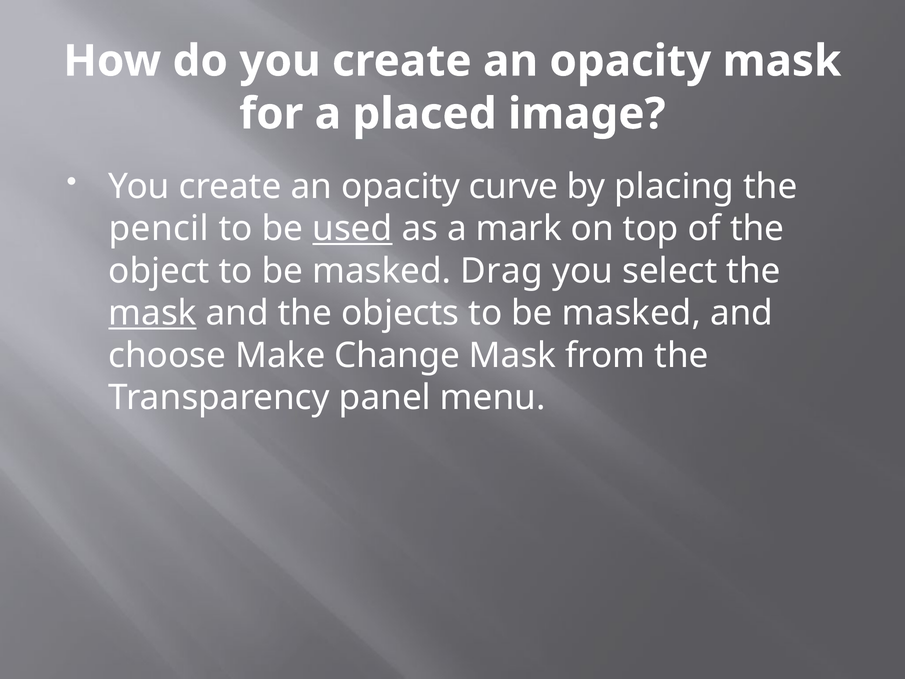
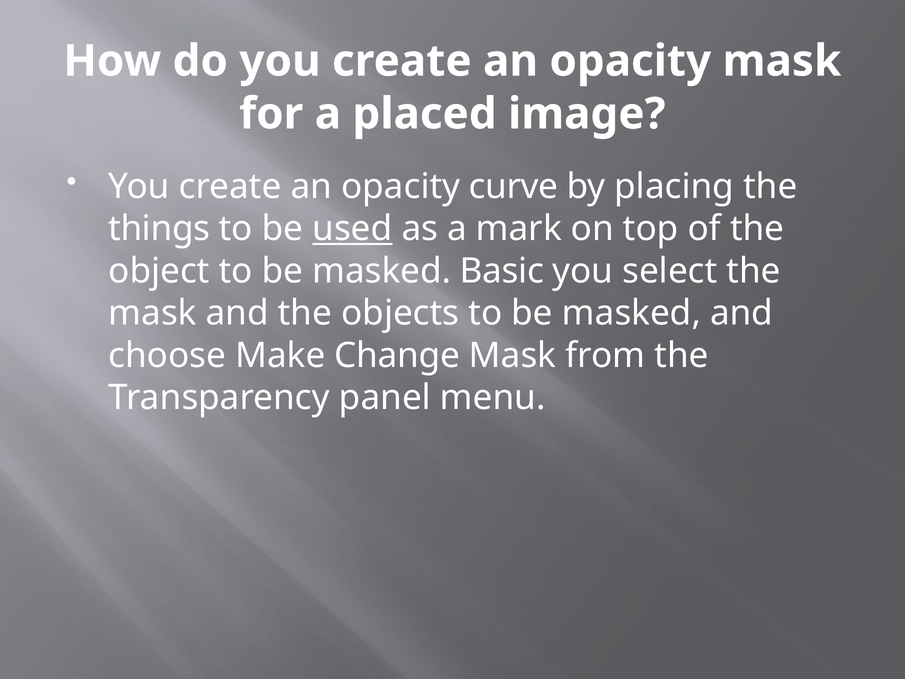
pencil: pencil -> things
Drag: Drag -> Basic
mask at (153, 313) underline: present -> none
